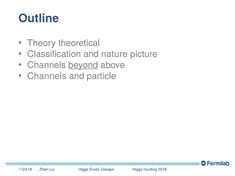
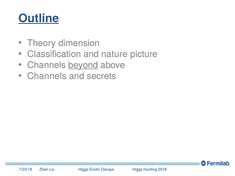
Outline underline: none -> present
theoretical: theoretical -> dimension
particle: particle -> secrets
